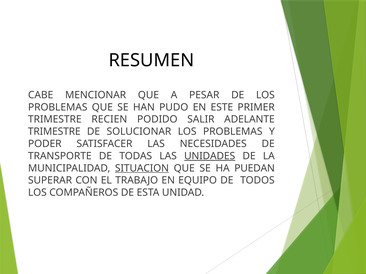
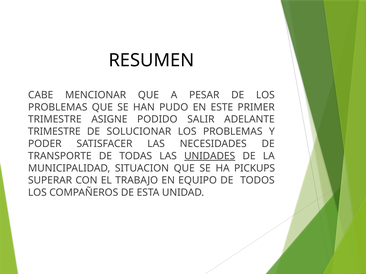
RECIEN: RECIEN -> ASIGNE
SITUACION underline: present -> none
PUEDAN: PUEDAN -> PICKUPS
